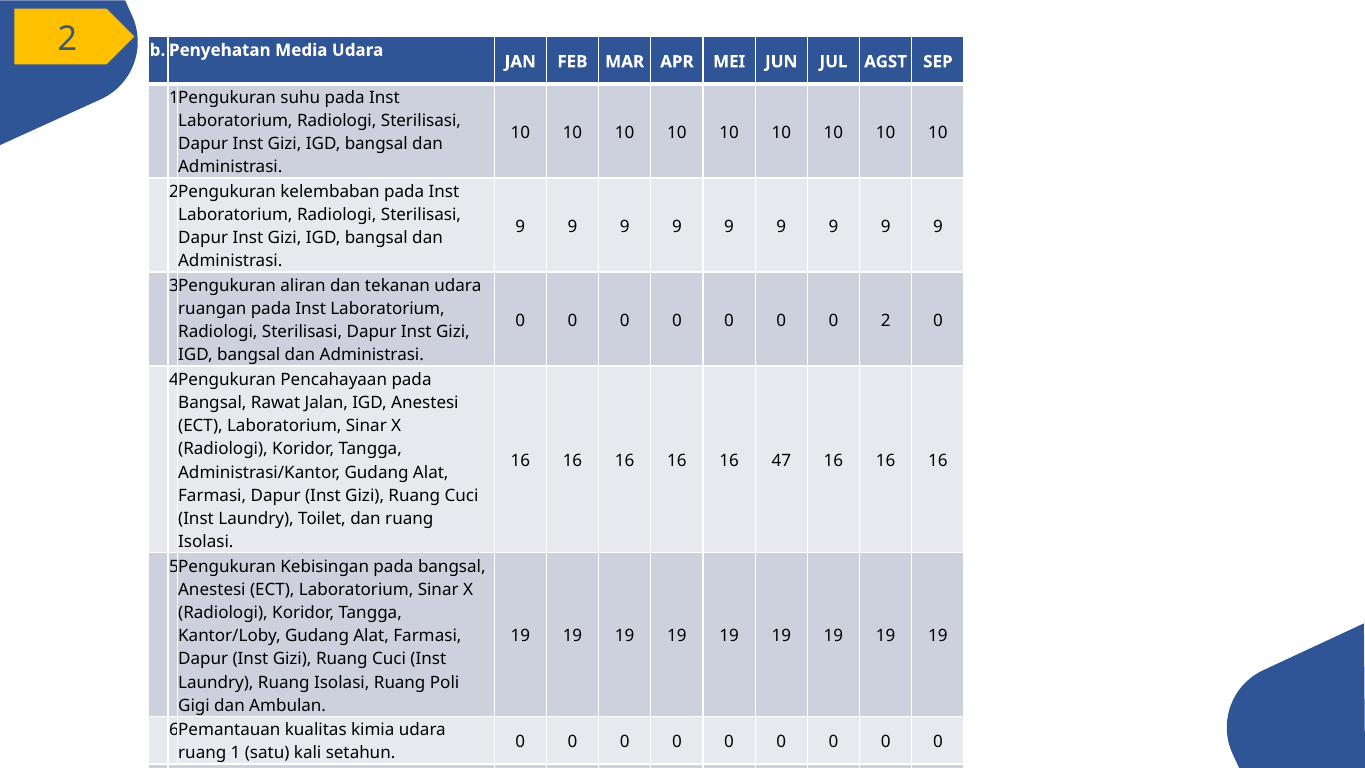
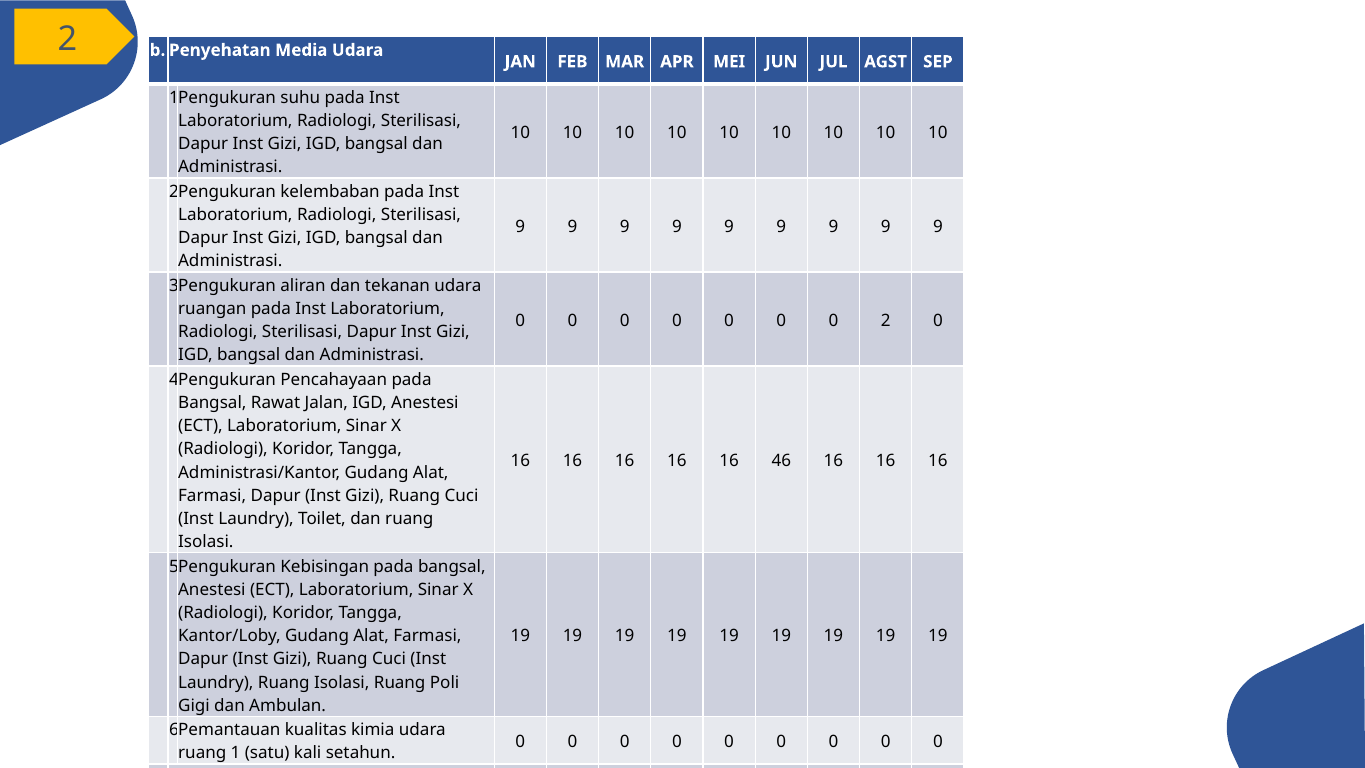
47: 47 -> 46
